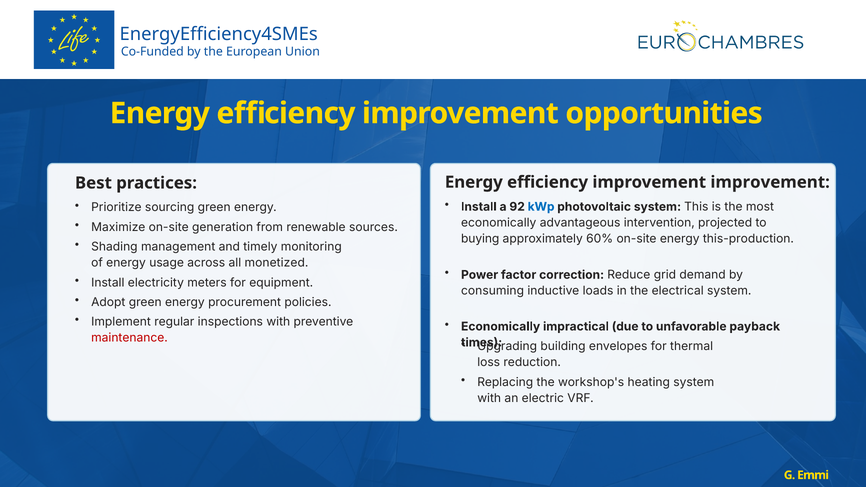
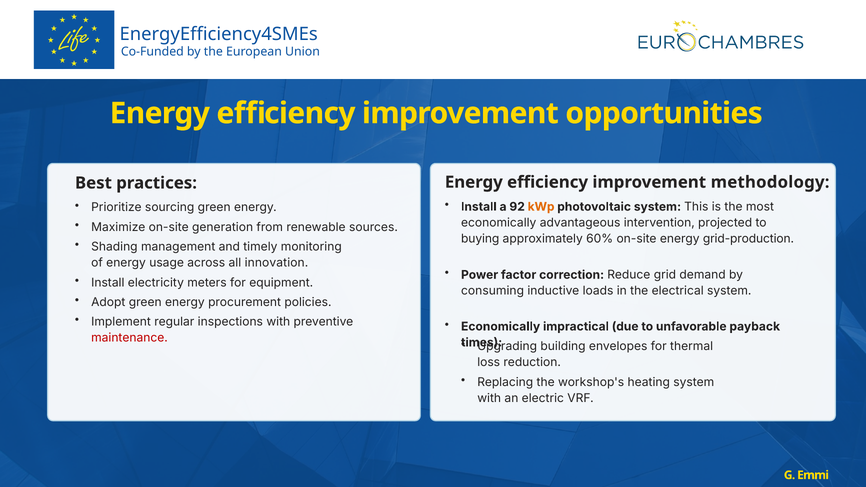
improvement improvement: improvement -> methodology
kWp colour: blue -> orange
this-production: this-production -> grid-production
monetized: monetized -> innovation
